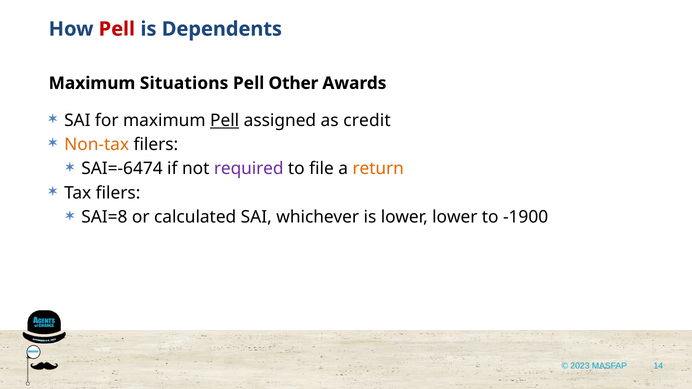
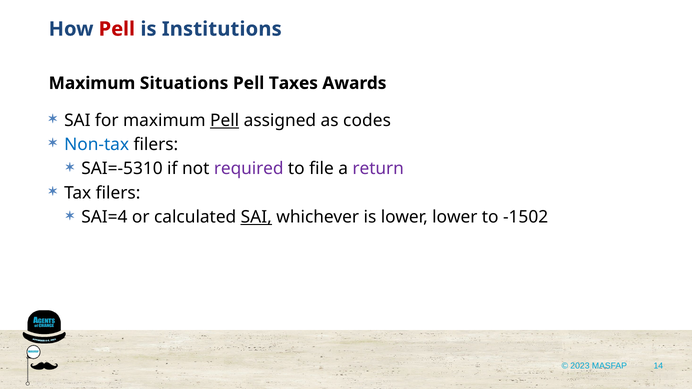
Dependents: Dependents -> Institutions
Other: Other -> Taxes
credit: credit -> codes
Non-tax colour: orange -> blue
SAI=-6474: SAI=-6474 -> SAI=-5310
return colour: orange -> purple
SAI=8: SAI=8 -> SAI=4
SAI at (256, 217) underline: none -> present
-1900: -1900 -> -1502
